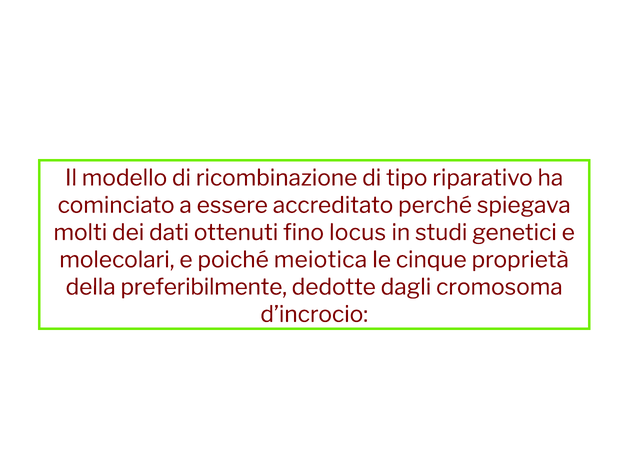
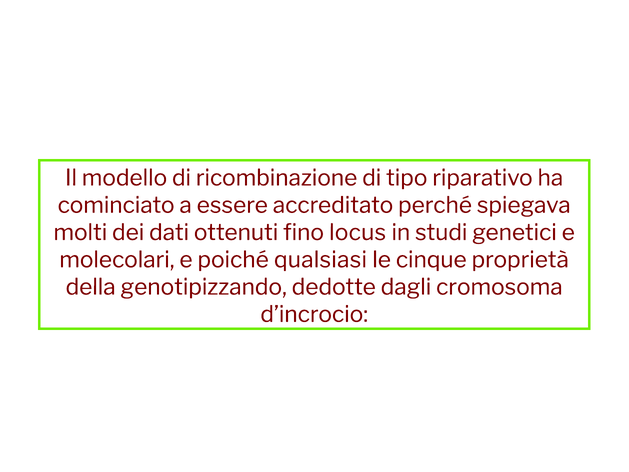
meiotica: meiotica -> qualsiasi
preferibilmente: preferibilmente -> genotipizzando
